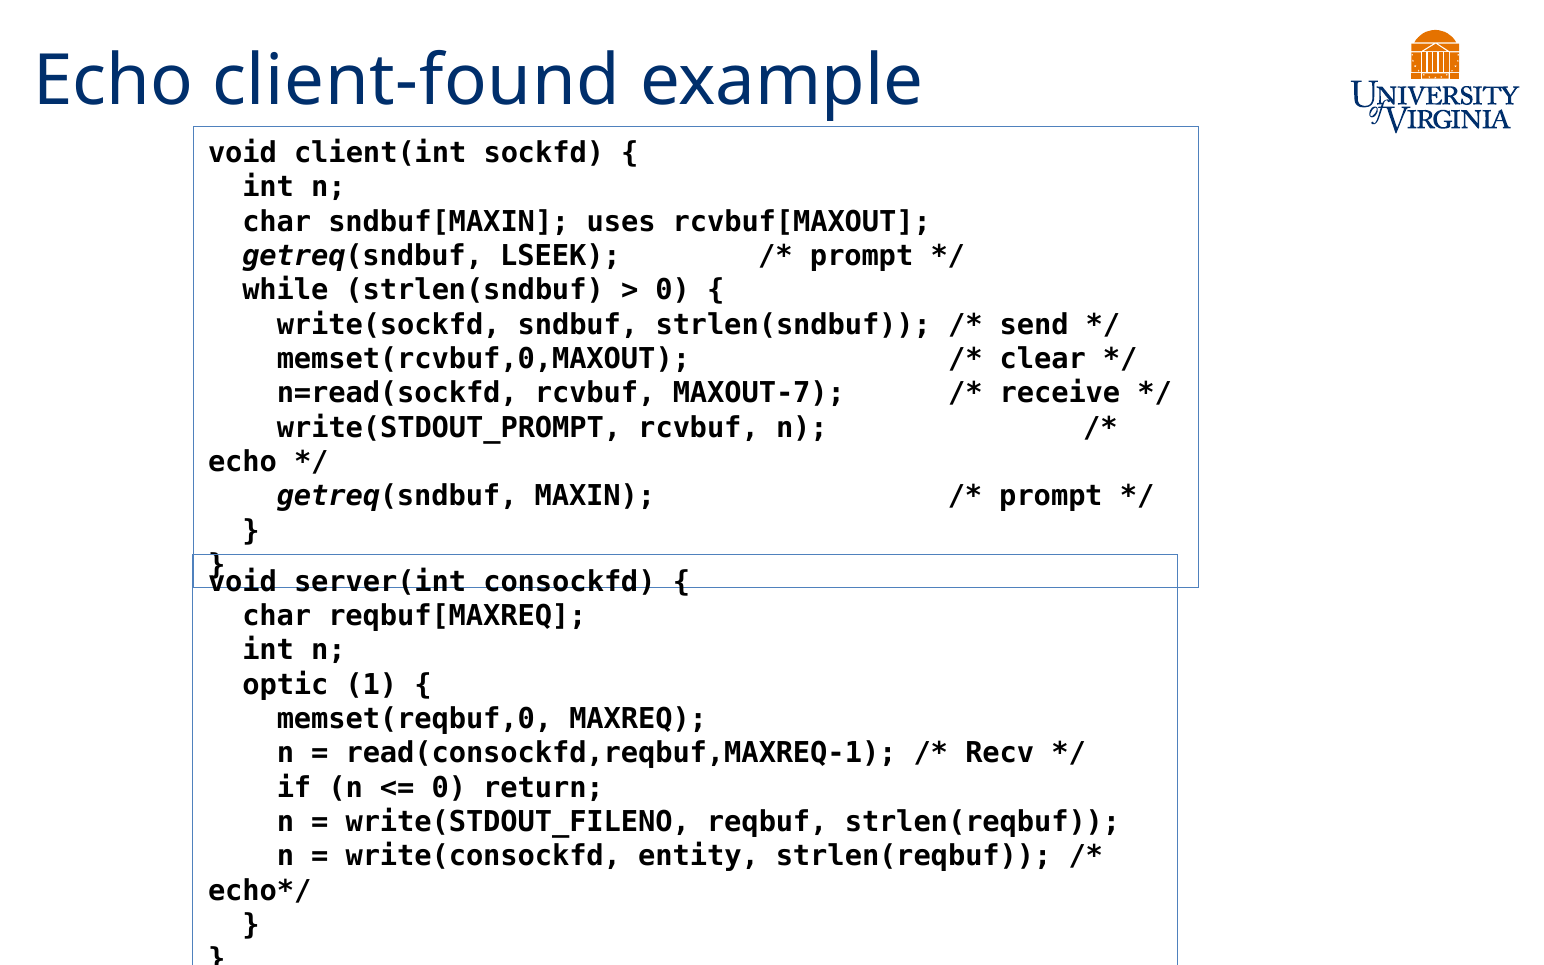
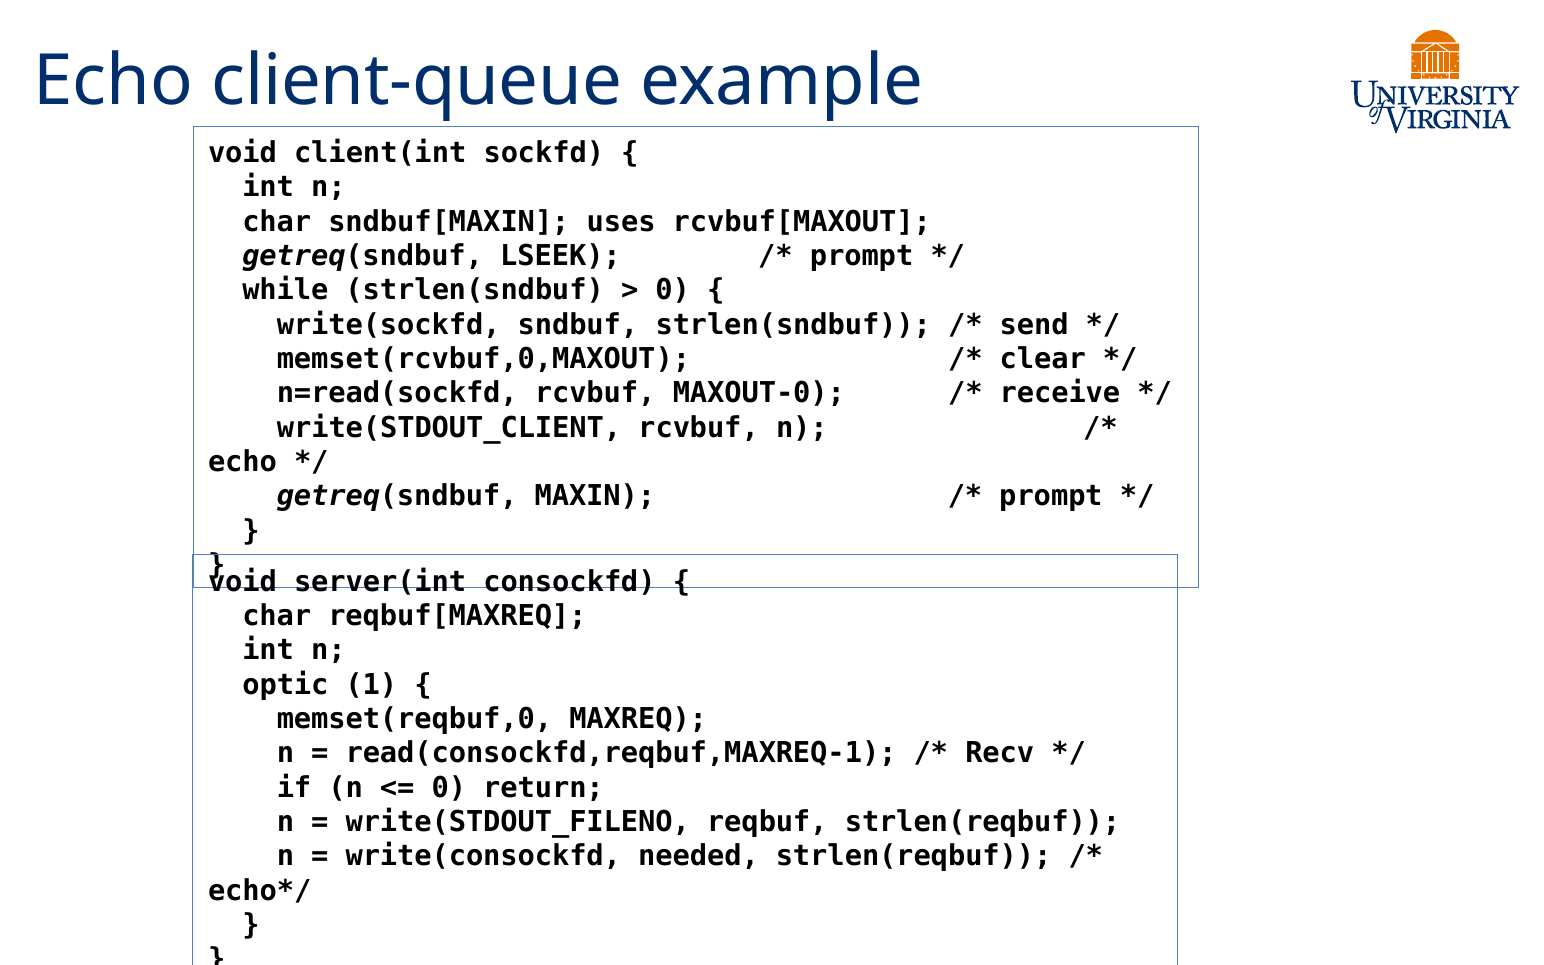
client-found: client-found -> client-queue
MAXOUT-7: MAXOUT-7 -> MAXOUT-0
write(STDOUT_PROMPT: write(STDOUT_PROMPT -> write(STDOUT_CLIENT
entity: entity -> needed
